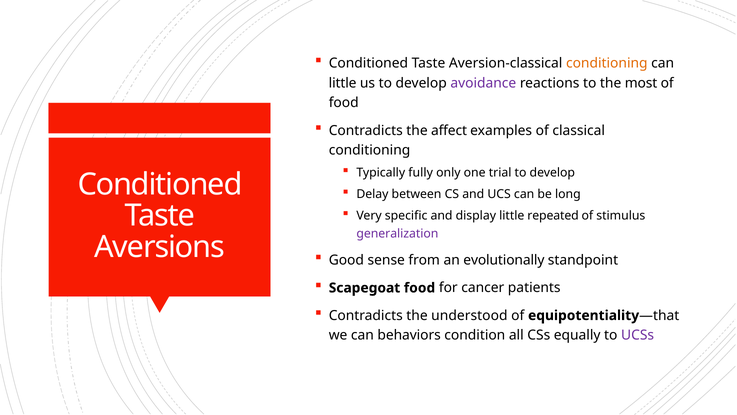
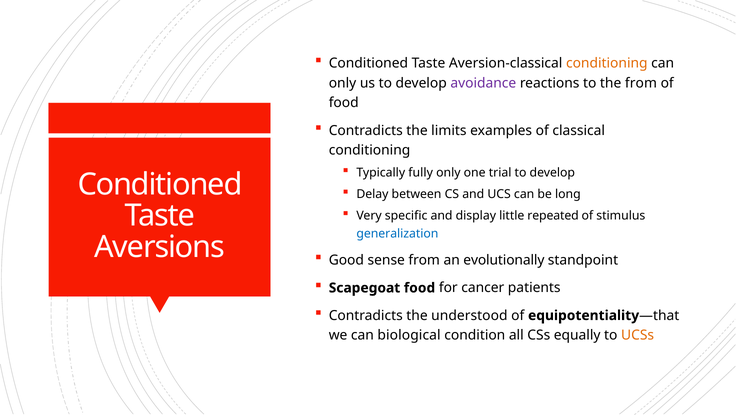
little at (343, 83): little -> only
the most: most -> from
affect: affect -> limits
generalization colour: purple -> blue
behaviors: behaviors -> biological
UCSs colour: purple -> orange
